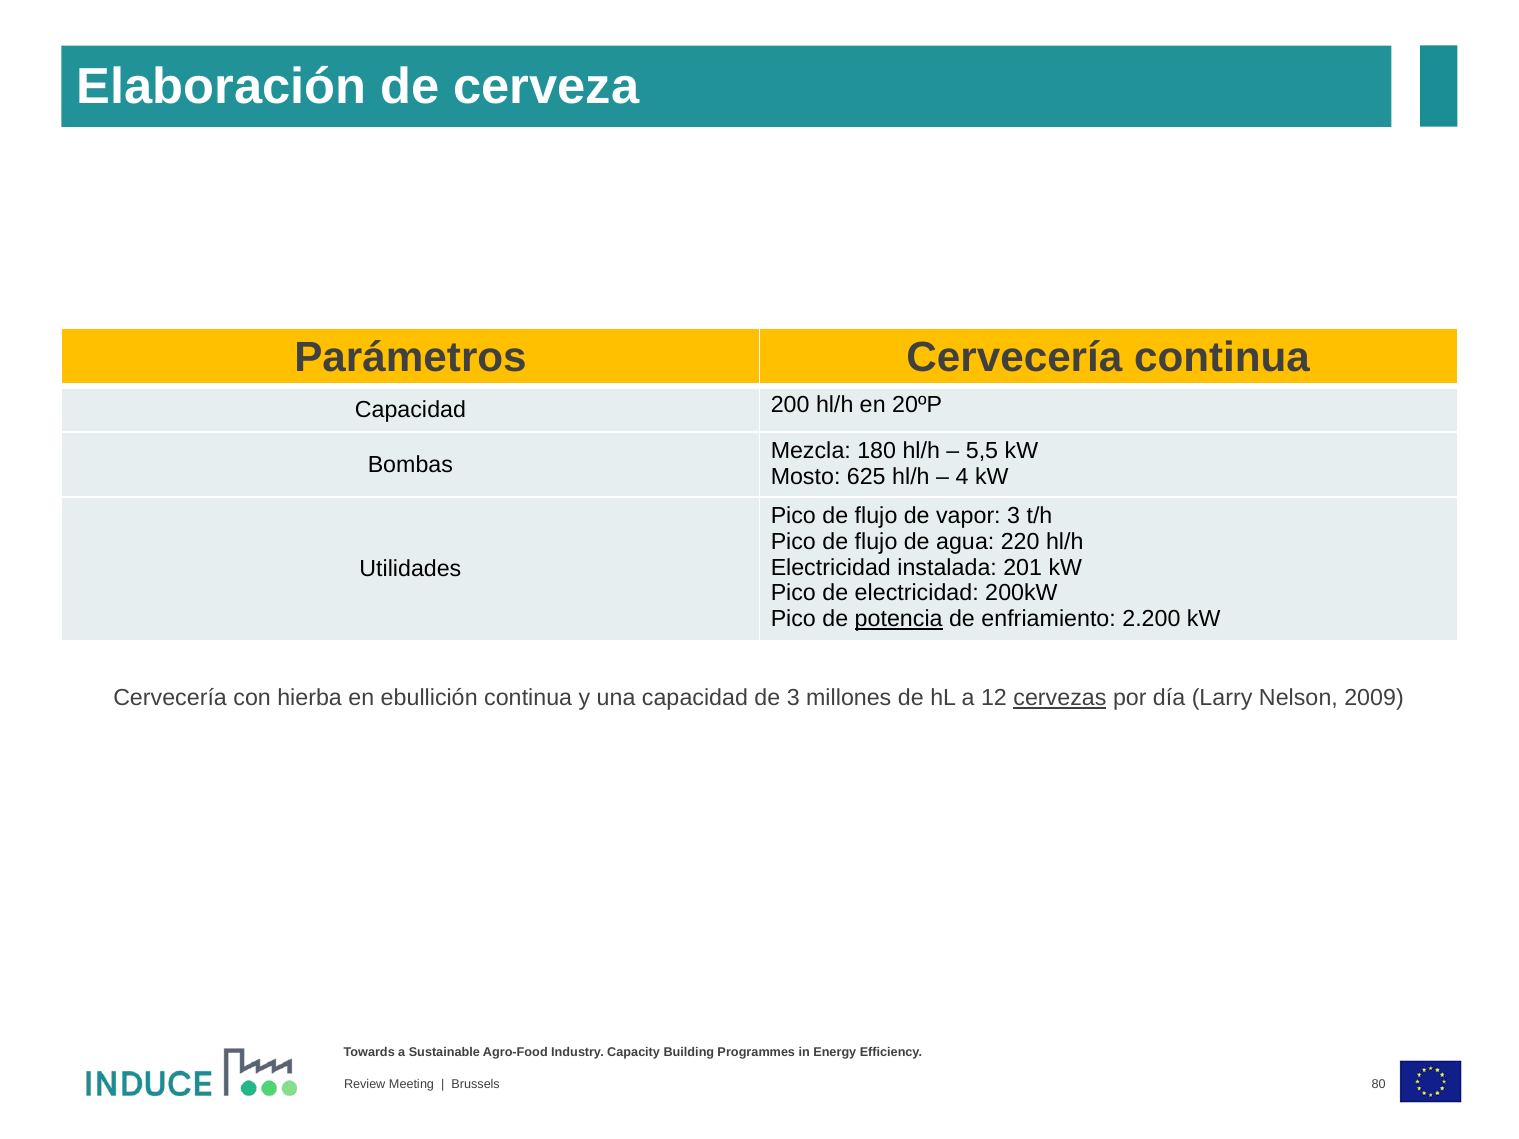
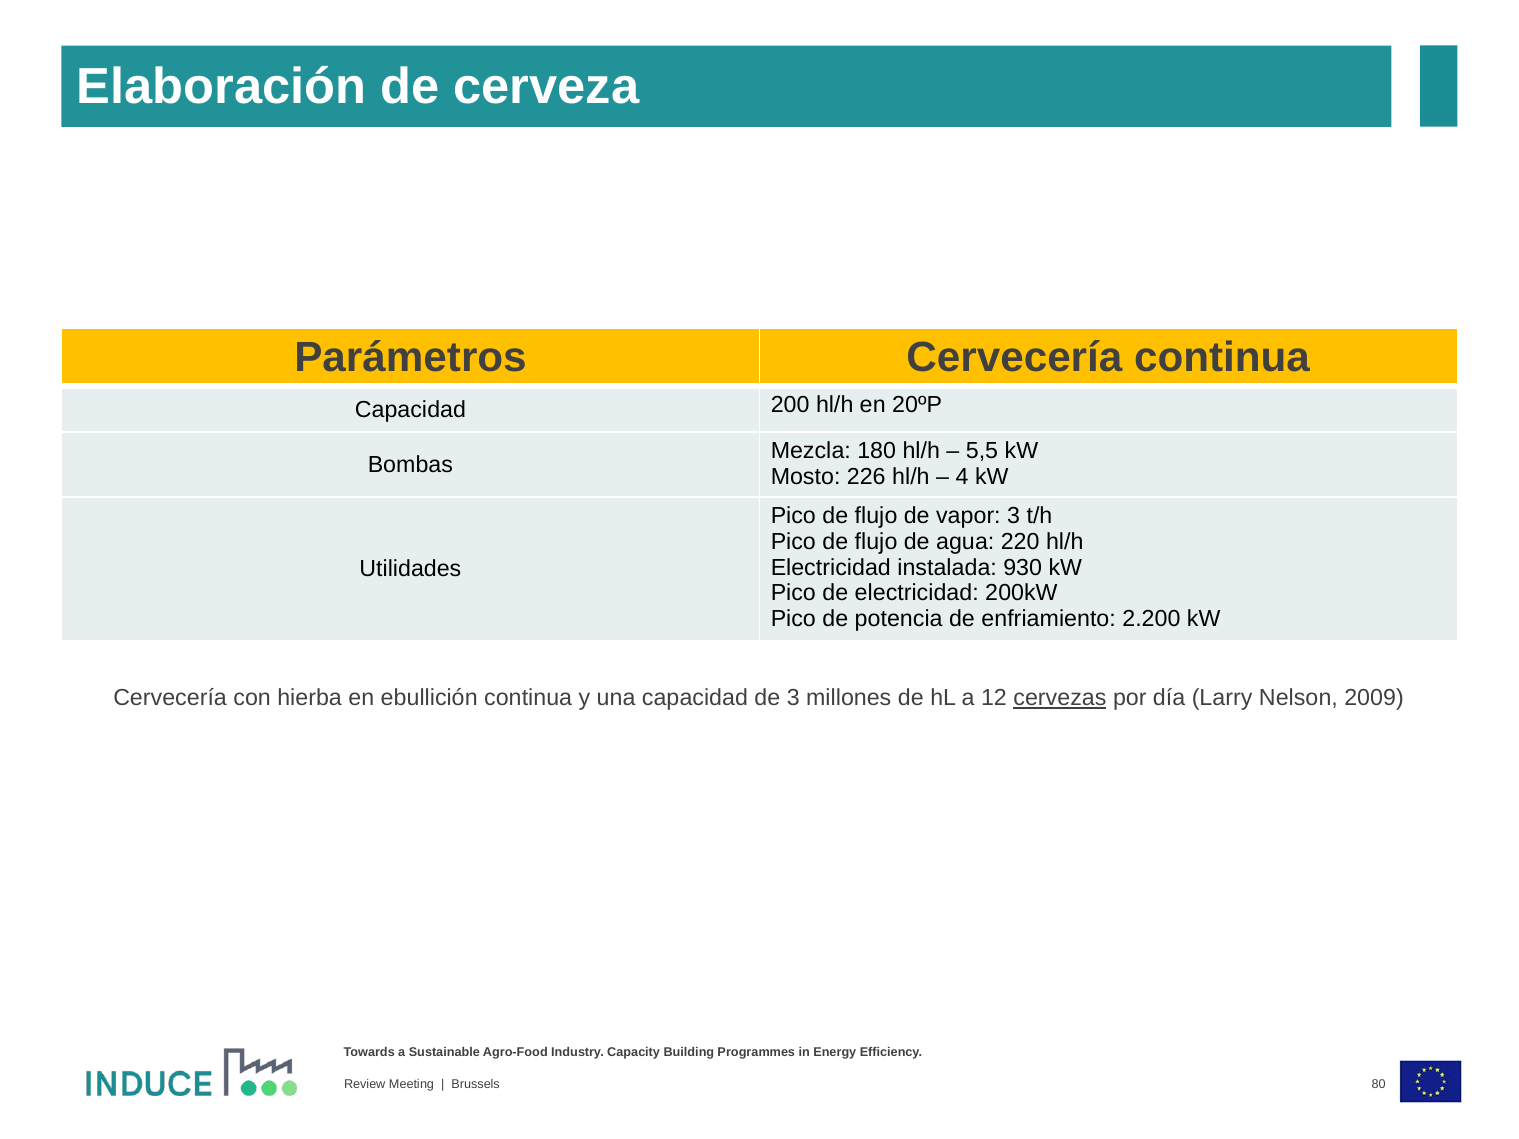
625: 625 -> 226
201: 201 -> 930
potencia underline: present -> none
